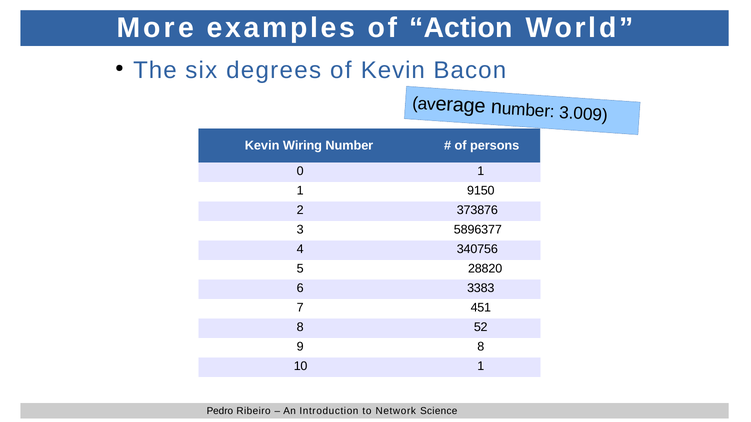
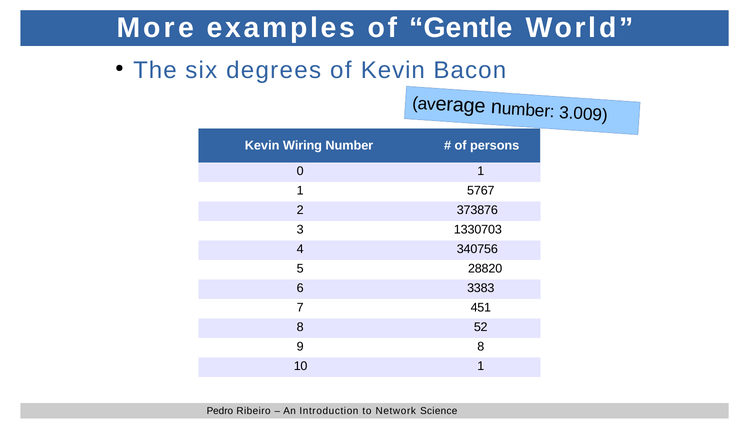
Action: Action -> Gentle
9150: 9150 -> 5767
5896377: 5896377 -> 1330703
